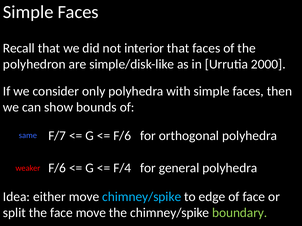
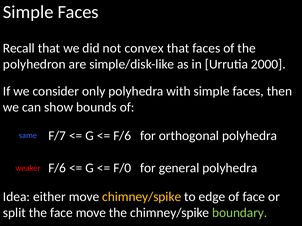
interior: interior -> convex
F/4: F/4 -> F/0
chimney/spike at (142, 197) colour: light blue -> yellow
